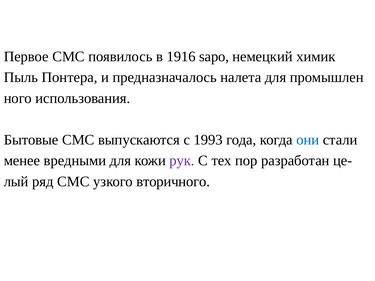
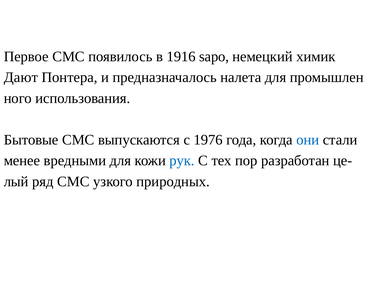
Пыль: Пыль -> Дают
1993: 1993 -> 1976
рук colour: purple -> blue
вторичного: вторичного -> природных
